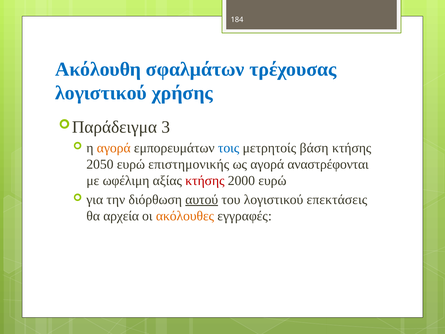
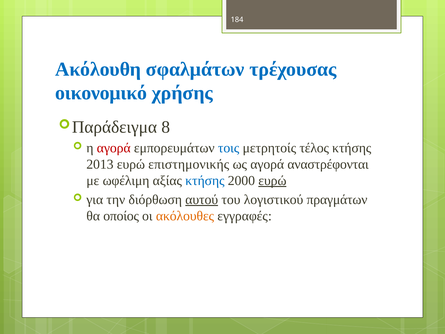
λογιστικού at (101, 93): λογιστικού -> οικονομικό
3: 3 -> 8
αγορά at (114, 148) colour: orange -> red
βάση: βάση -> τέλος
2050: 2050 -> 2013
κτήσης at (205, 181) colour: red -> blue
ευρώ at (272, 181) underline: none -> present
επεκτάσεις: επεκτάσεις -> πραγμάτων
αρχεία: αρχεία -> οποίος
